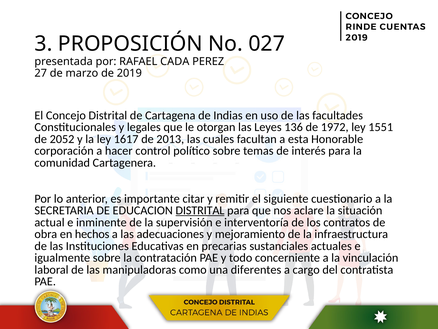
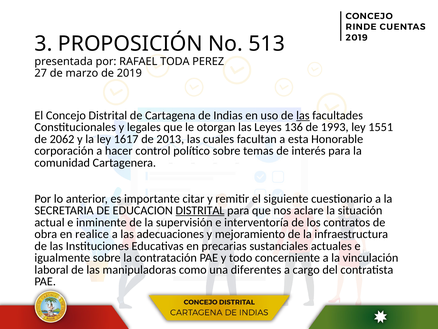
027: 027 -> 513
CADA: CADA -> TODA
las at (303, 115) underline: none -> present
1972: 1972 -> 1993
2052: 2052 -> 2062
hechos: hechos -> realice
